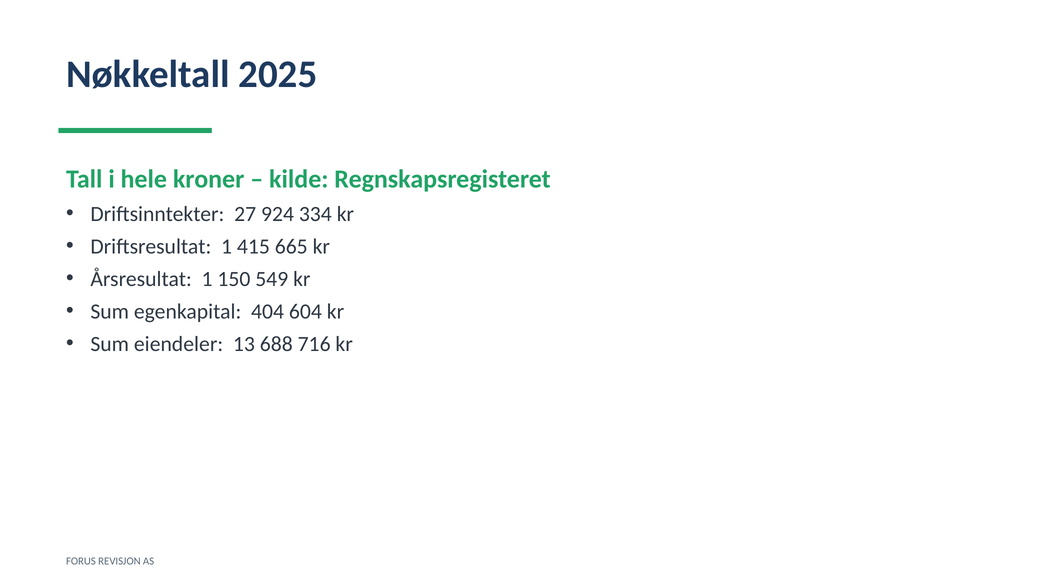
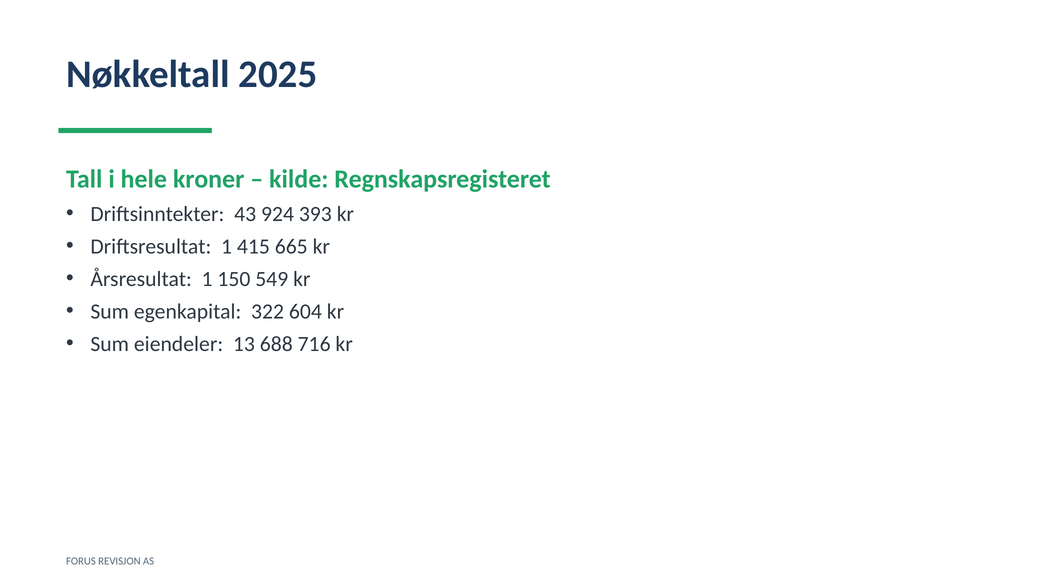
27: 27 -> 43
334: 334 -> 393
404: 404 -> 322
